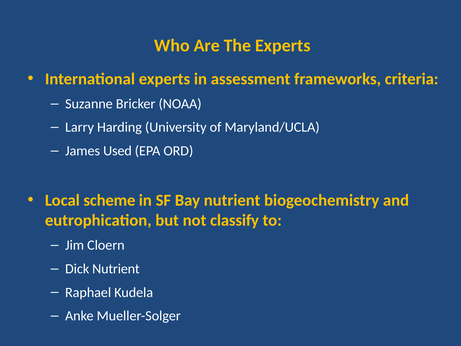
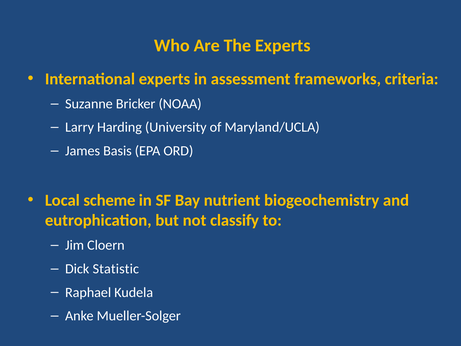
Used: Used -> Basis
Dick Nutrient: Nutrient -> Statistic
